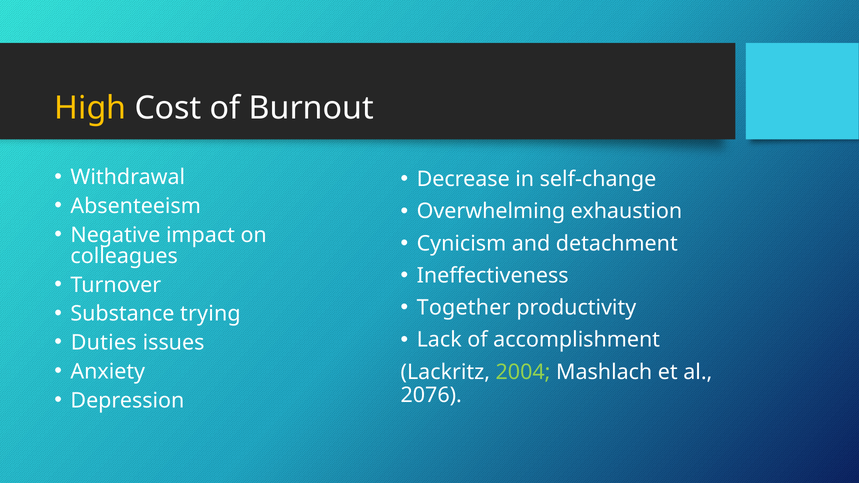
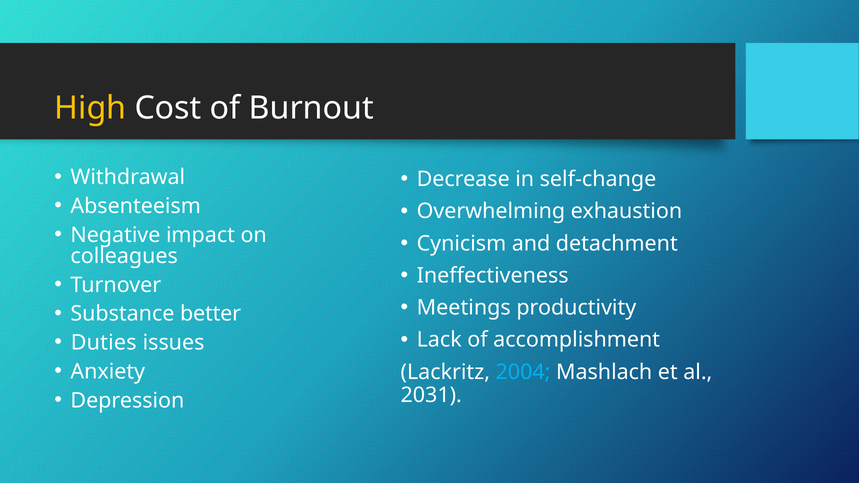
Together: Together -> Meetings
trying: trying -> better
2004 colour: light green -> light blue
2076: 2076 -> 2031
